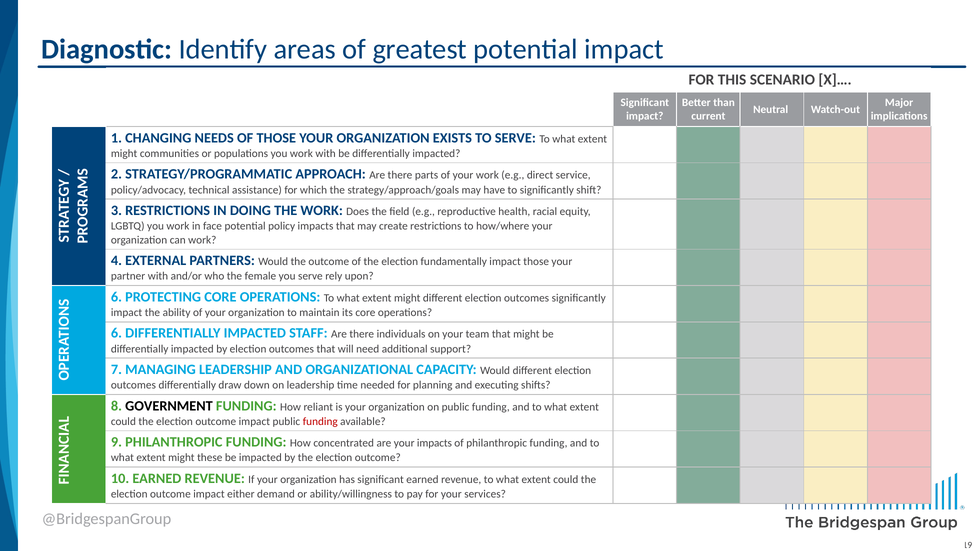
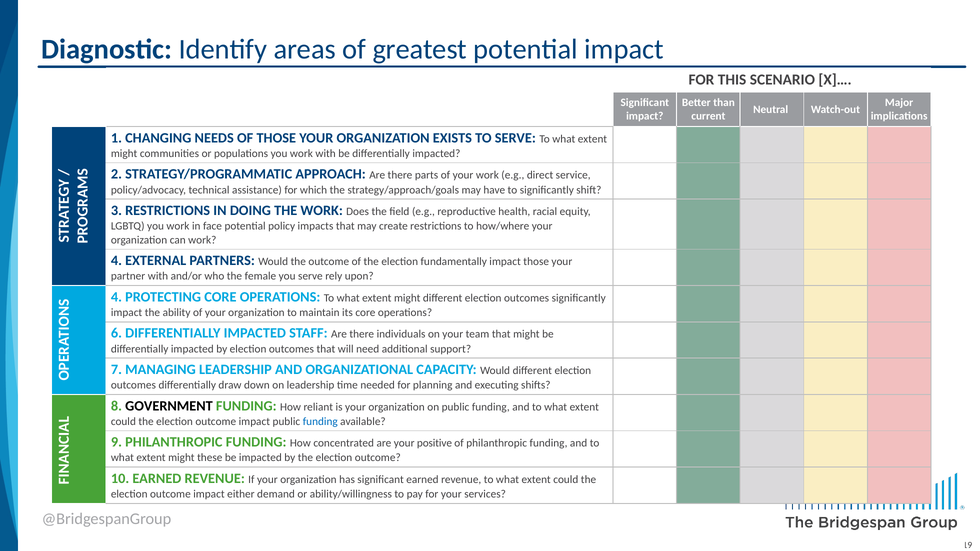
6 at (116, 297): 6 -> 4
funding at (320, 422) colour: red -> blue
your impacts: impacts -> positive
